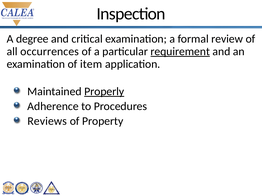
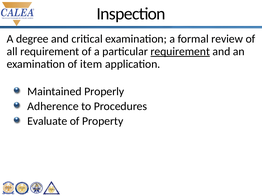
all occurrences: occurrences -> requirement
Properly underline: present -> none
Reviews: Reviews -> Evaluate
